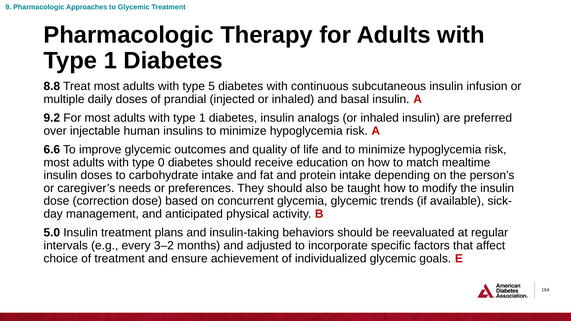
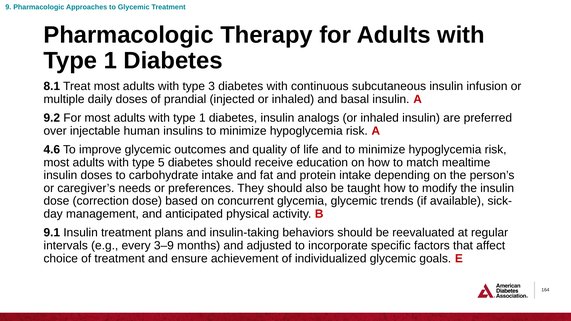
8.8: 8.8 -> 8.1
5: 5 -> 3
6.6: 6.6 -> 4.6
0: 0 -> 5
5.0: 5.0 -> 9.1
3–2: 3–2 -> 3–9
